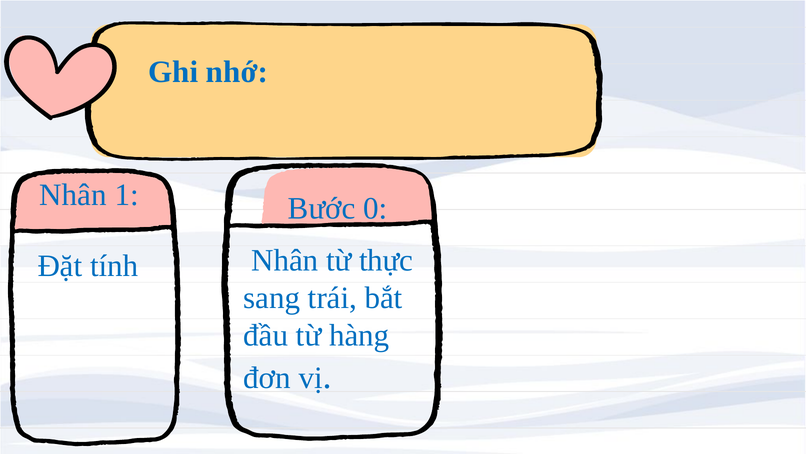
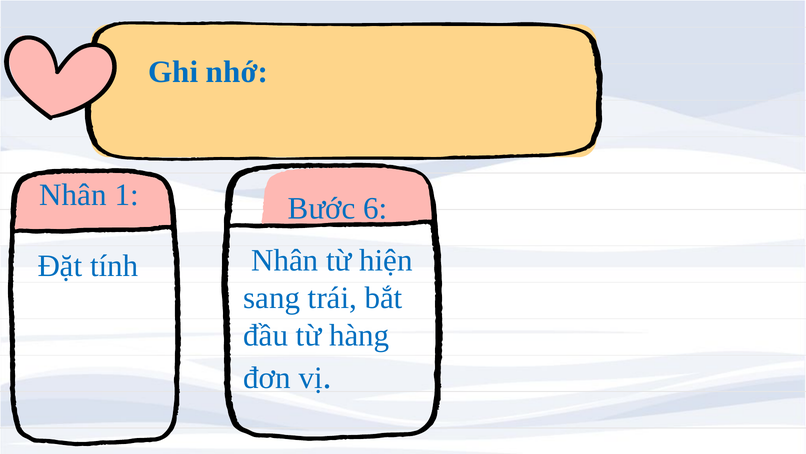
0: 0 -> 6
thực: thực -> hiện
